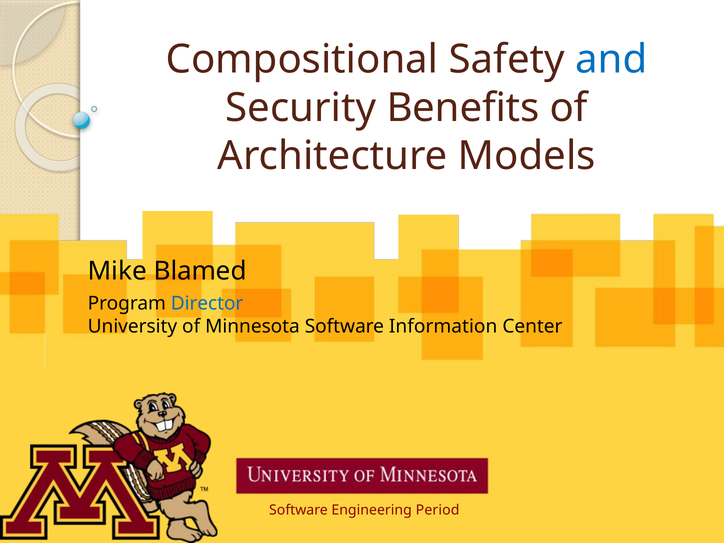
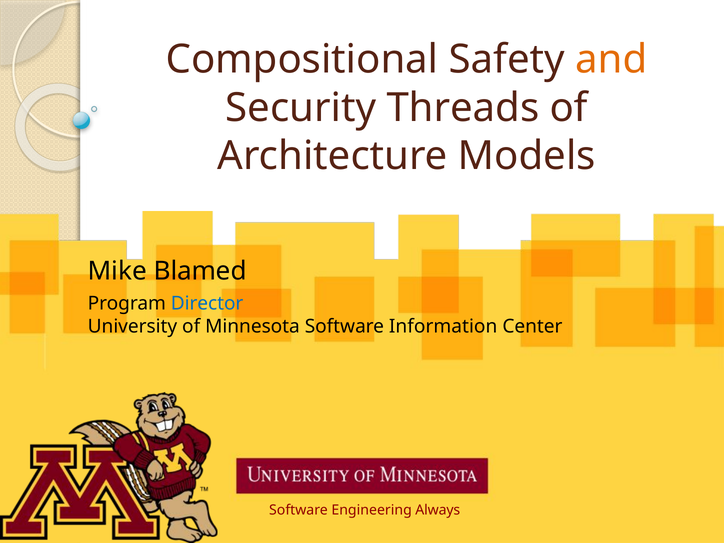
and colour: blue -> orange
Benefits: Benefits -> Threads
Period: Period -> Always
